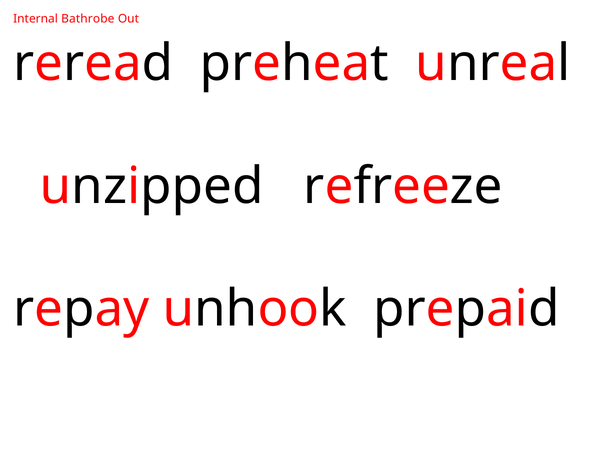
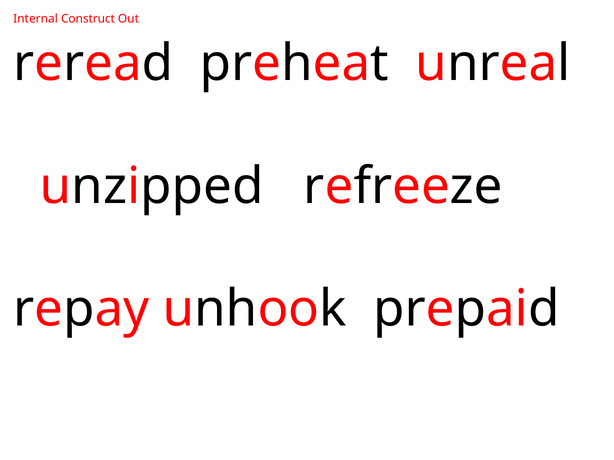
Bathrobe: Bathrobe -> Construct
